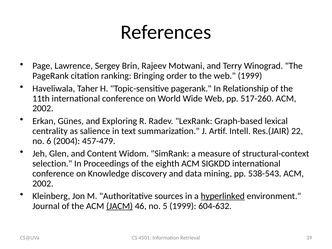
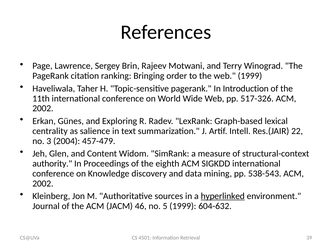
Relationship: Relationship -> Introduction
517-260: 517-260 -> 517-326
6: 6 -> 3
selection: selection -> authority
JACM underline: present -> none
